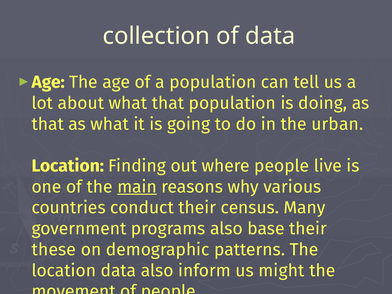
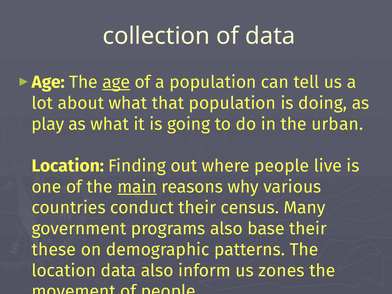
age underline: none -> present
that at (48, 124): that -> play
us might: might -> zones
